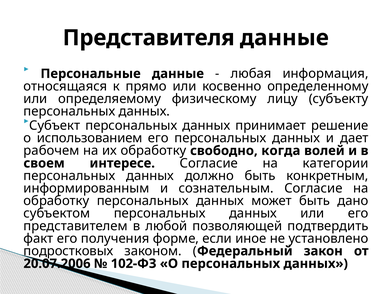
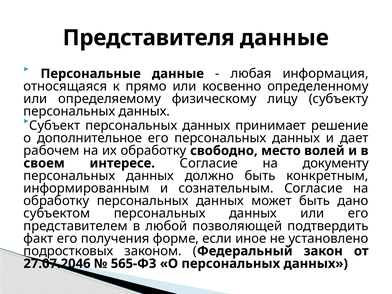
использованием: использованием -> дополнительное
когда: когда -> место
категории: категории -> документу
20.07.2006: 20.07.2006 -> 27.07.2046
102-ФЗ: 102-ФЗ -> 565-ФЗ
